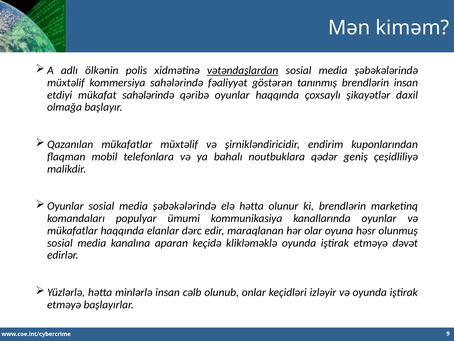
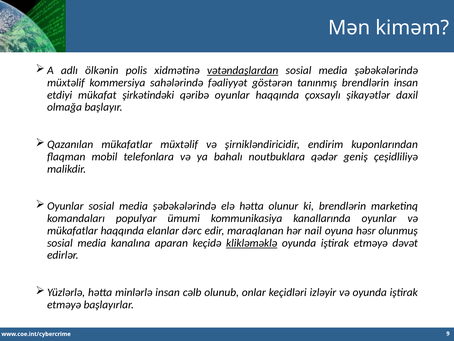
mükafat sahələrində: sahələrində -> şirkətindəki
olar: olar -> nail
klikləməklə underline: none -> present
